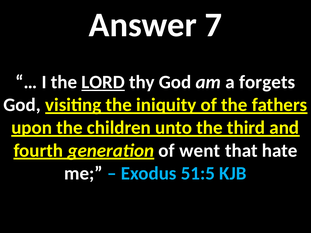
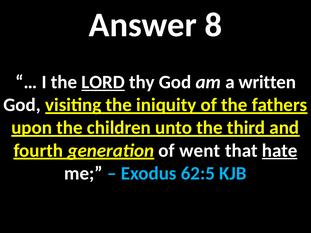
7: 7 -> 8
forgets: forgets -> written
hate underline: none -> present
51:5: 51:5 -> 62:5
